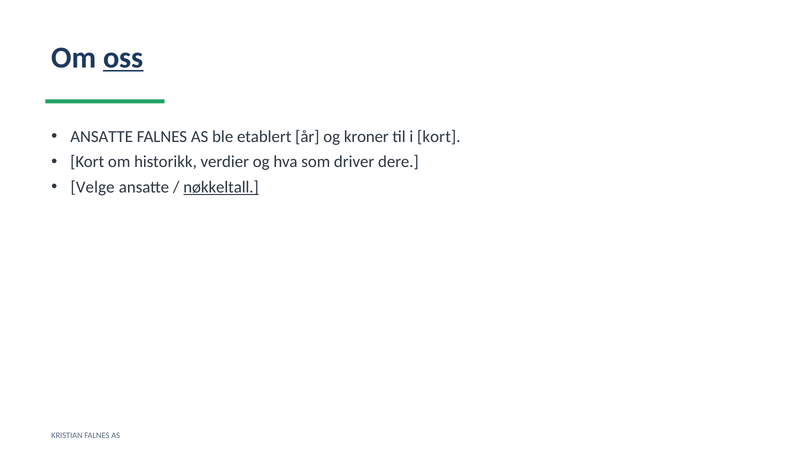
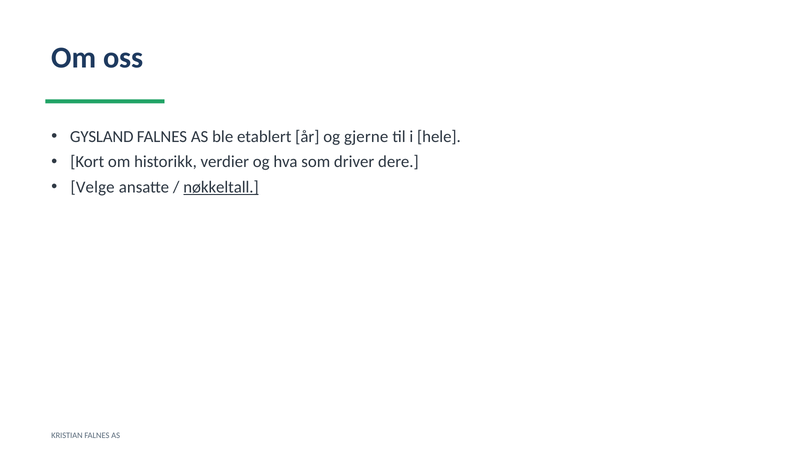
oss underline: present -> none
ANSATTE at (102, 137): ANSATTE -> GYSLAND
kroner: kroner -> gjerne
i kort: kort -> hele
